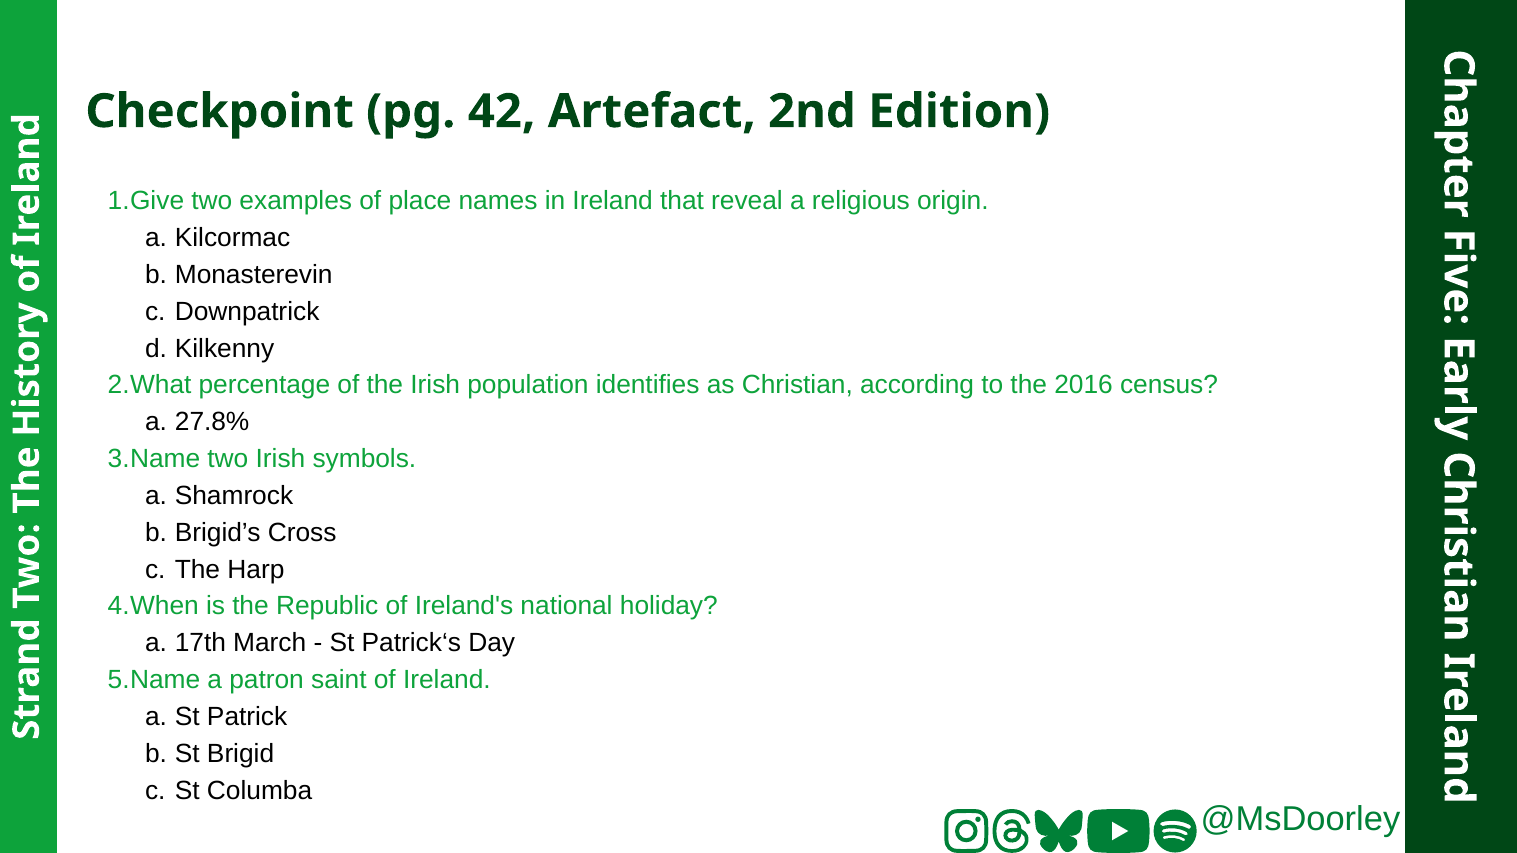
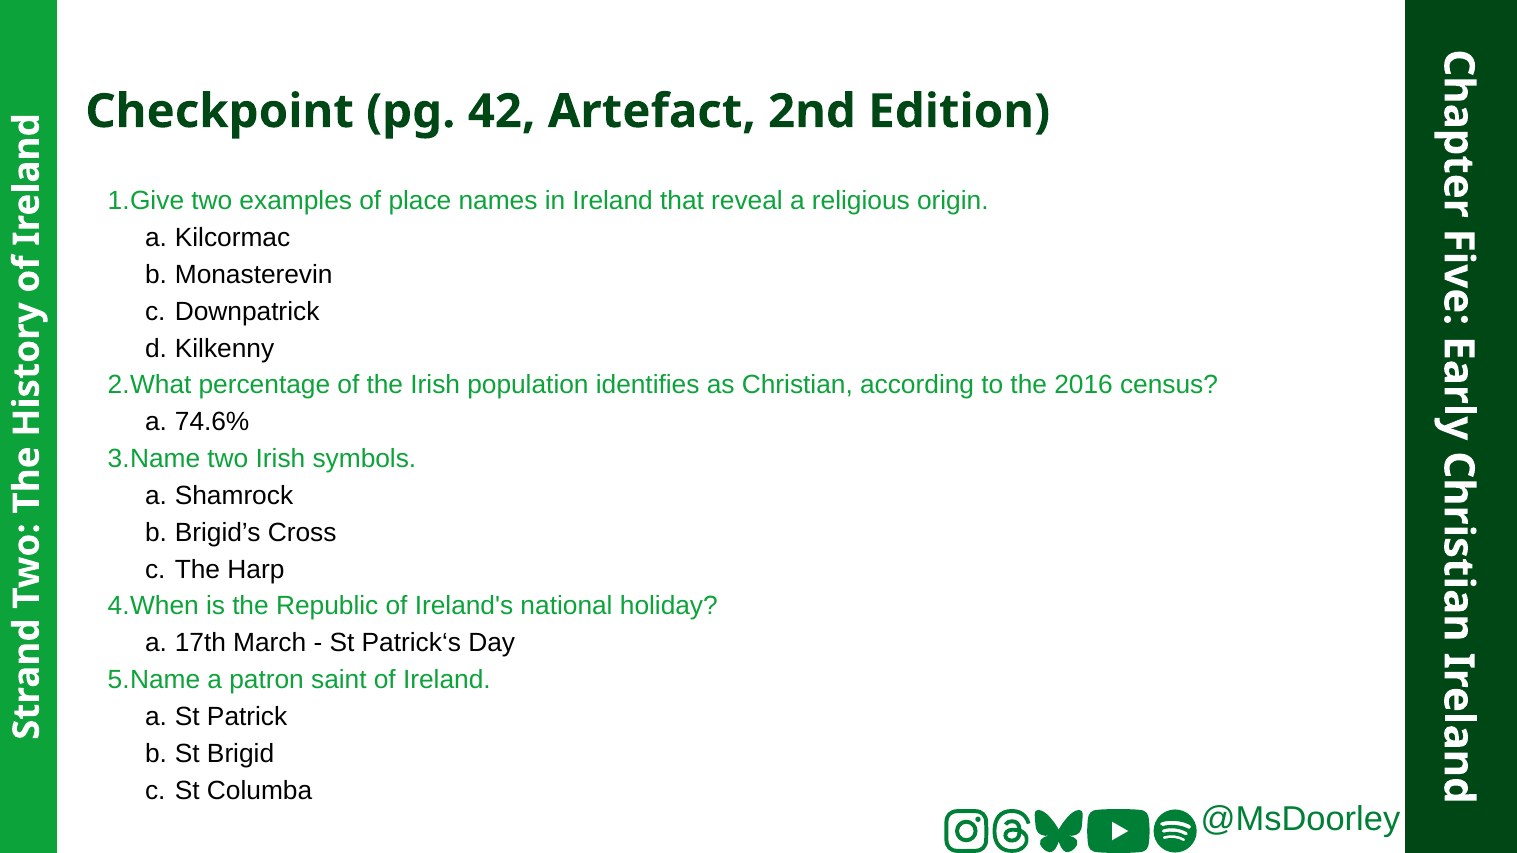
27.8%: 27.8% -> 74.6%
